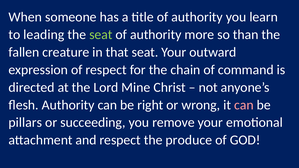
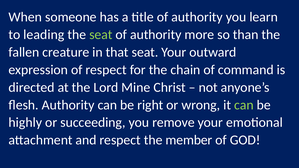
can at (244, 105) colour: pink -> light green
pillars: pillars -> highly
produce: produce -> member
